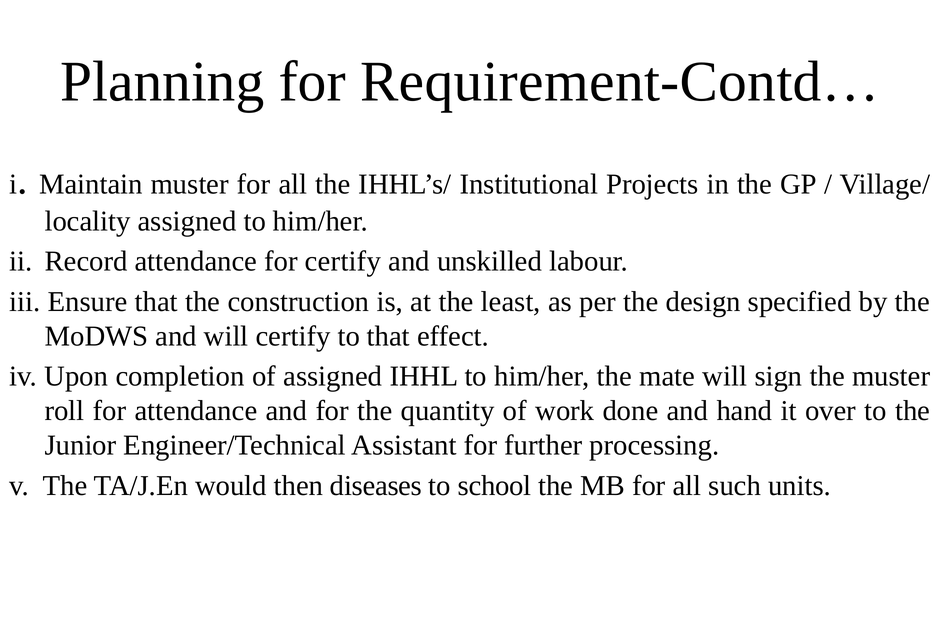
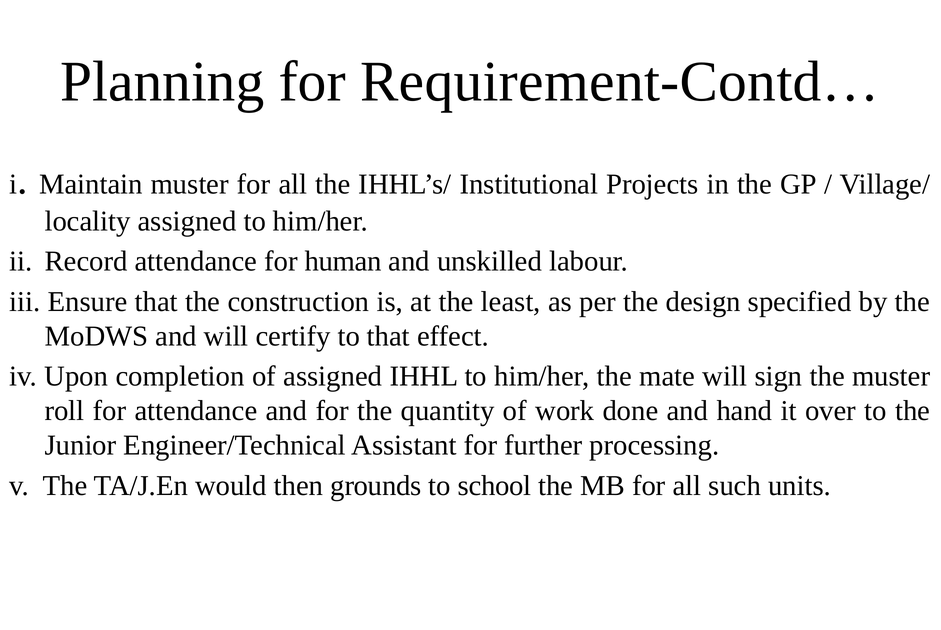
for certify: certify -> human
diseases: diseases -> grounds
